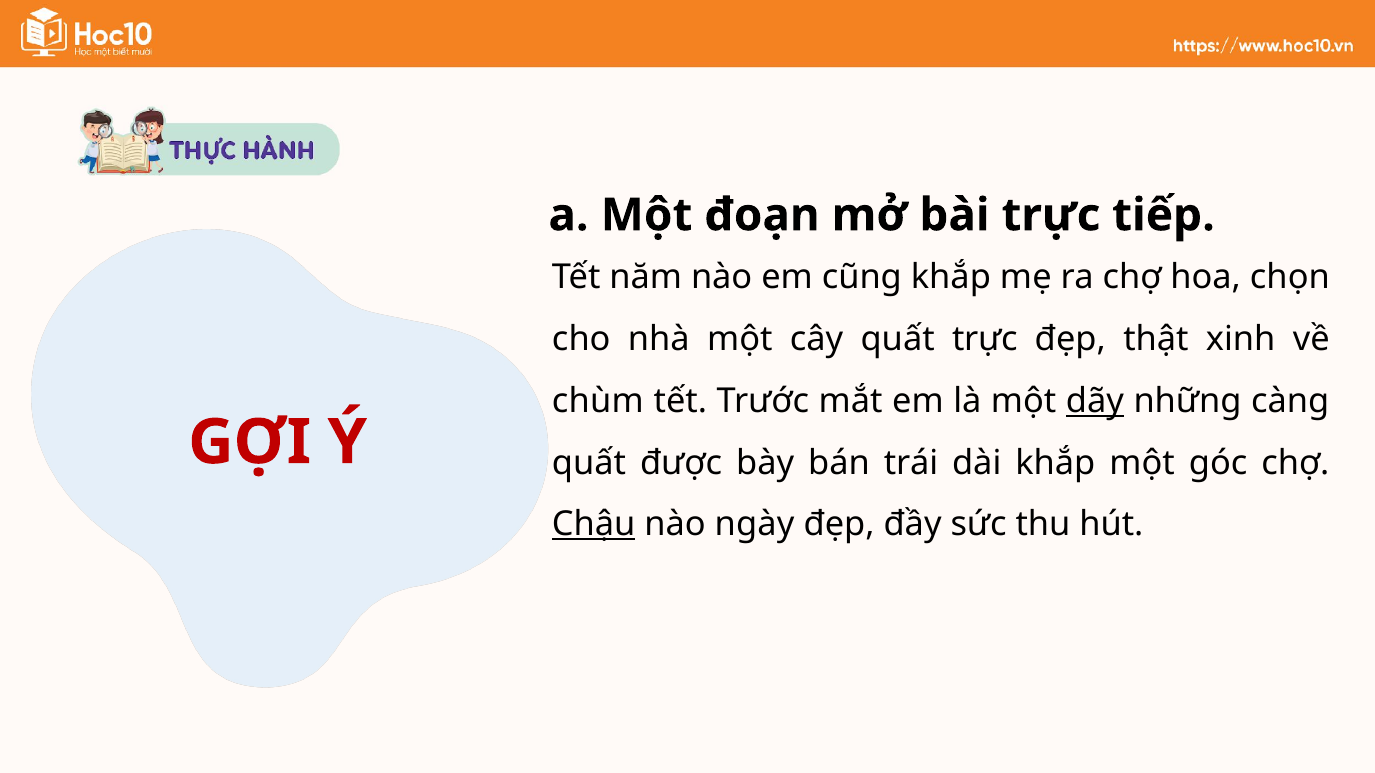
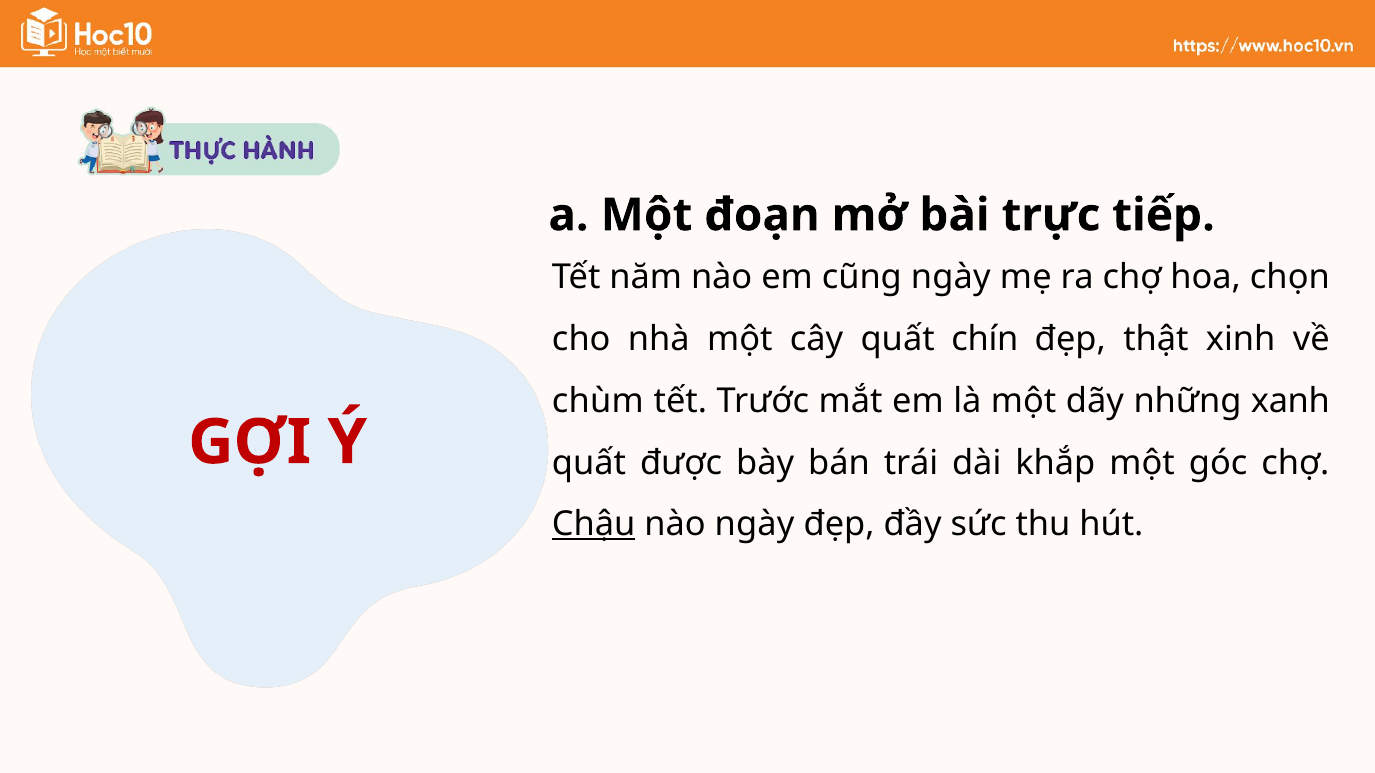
cũng khắp: khắp -> ngày
quất trực: trực -> chín
dãy underline: present -> none
càng: càng -> xanh
